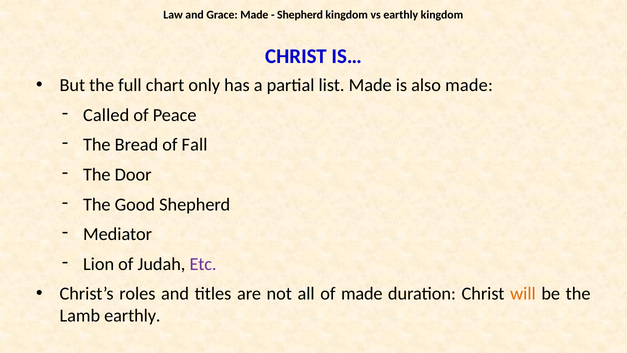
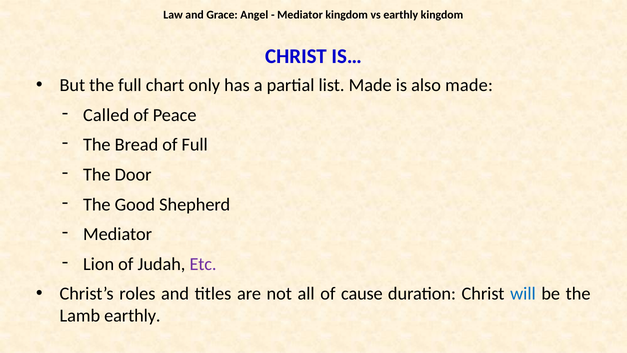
Grace Made: Made -> Angel
Shepherd at (300, 15): Shepherd -> Mediator
of Fall: Fall -> Full
of made: made -> cause
will colour: orange -> blue
